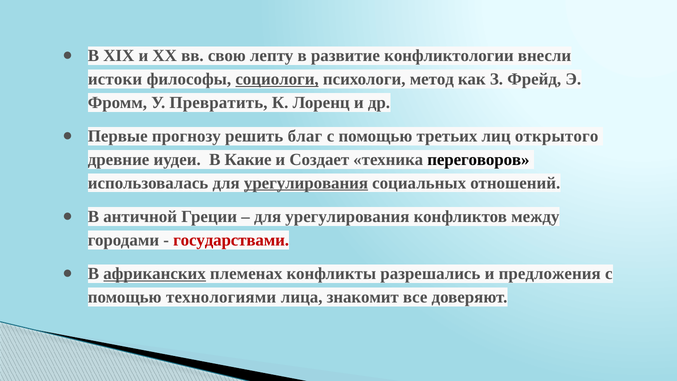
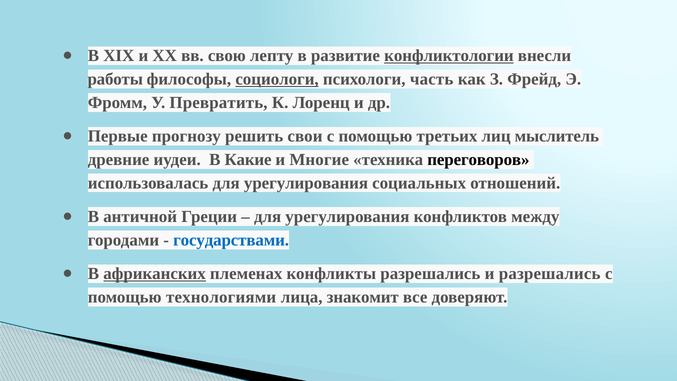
конфликтологии underline: none -> present
истоки: истоки -> работы
метод: метод -> часть
благ: благ -> свои
открытого: открытого -> мыслитель
Создает: Создает -> Многие
урегулирования at (306, 183) underline: present -> none
государствами colour: red -> blue
и предложения: предложения -> разрешались
